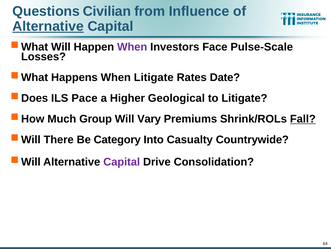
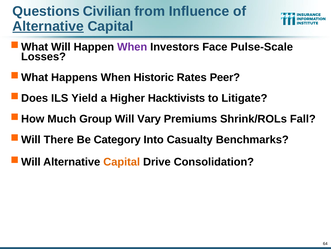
When Litigate: Litigate -> Historic
Date: Date -> Peer
Pace: Pace -> Yield
Geological: Geological -> Hacktivists
Fall underline: present -> none
Countrywide: Countrywide -> Benchmarks
Capital at (122, 161) colour: purple -> orange
